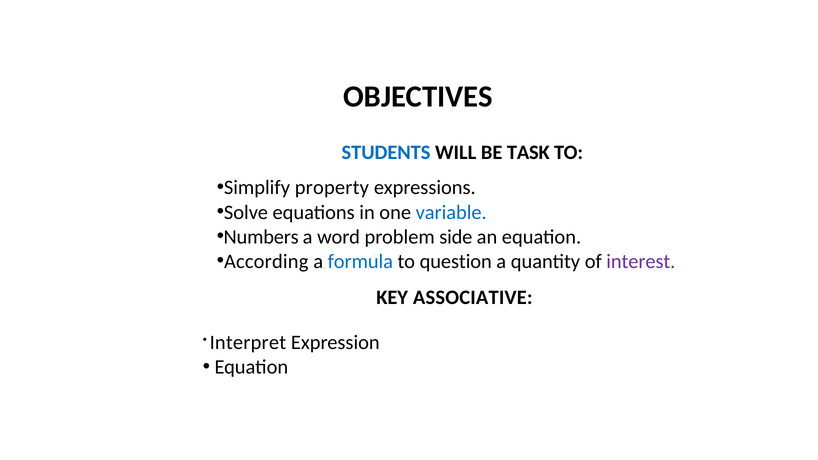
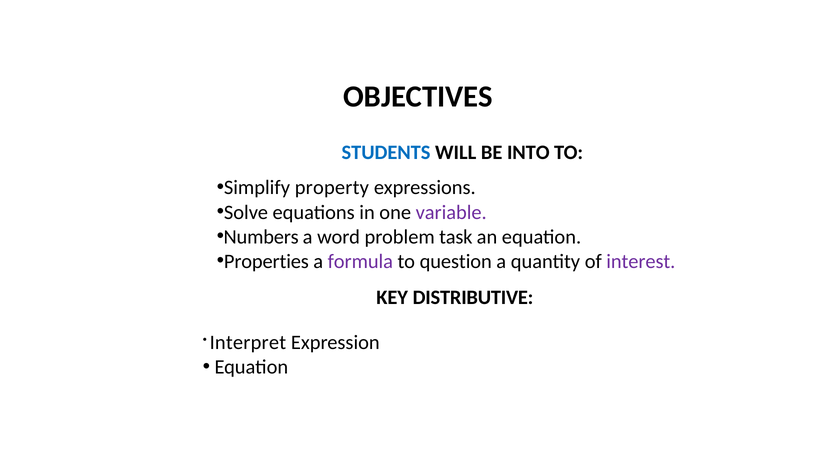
TASK: TASK -> INTO
variable colour: blue -> purple
side: side -> task
According: According -> Properties
formula colour: blue -> purple
ASSOCIATIVE: ASSOCIATIVE -> DISTRIBUTIVE
